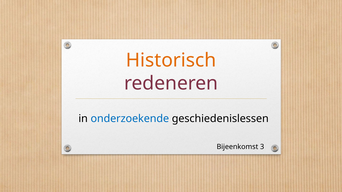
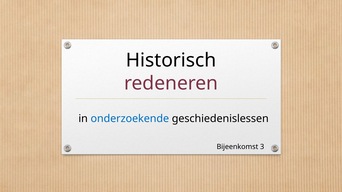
Historisch colour: orange -> black
